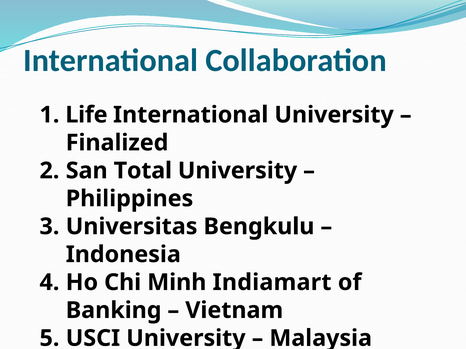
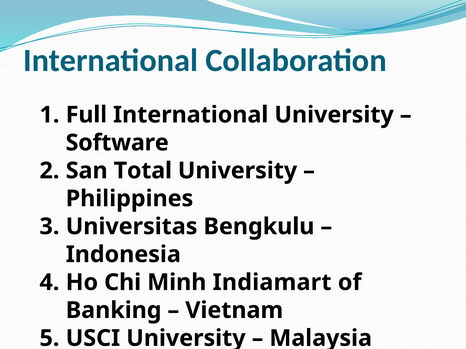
Life: Life -> Full
Finalized: Finalized -> Software
